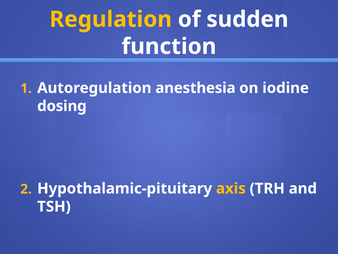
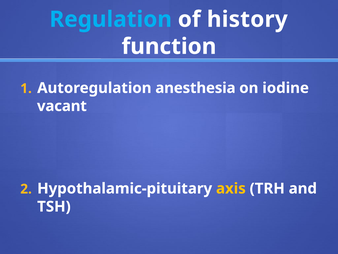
Regulation colour: yellow -> light blue
sudden: sudden -> history
dosing: dosing -> vacant
